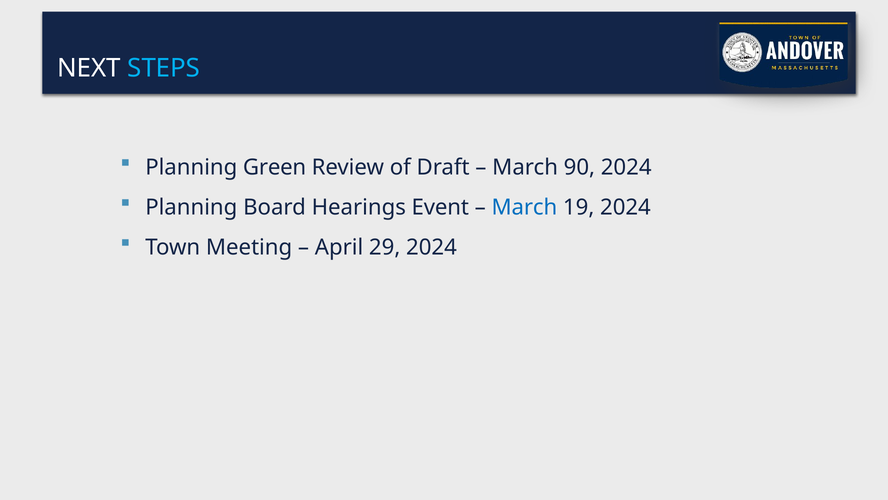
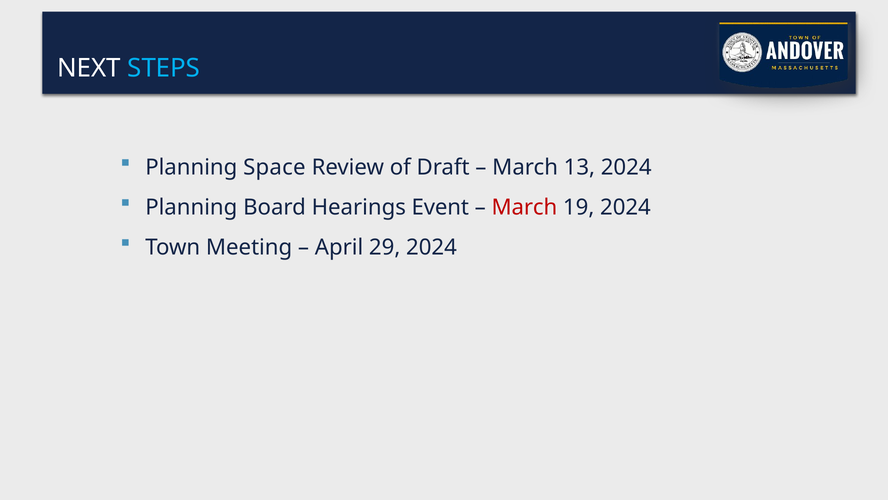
Green: Green -> Space
90: 90 -> 13
March at (524, 207) colour: blue -> red
